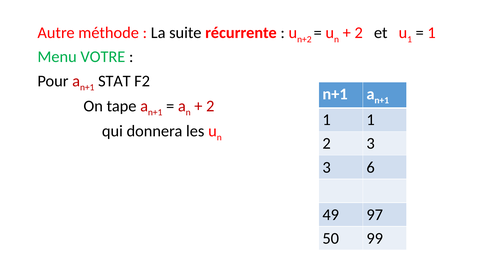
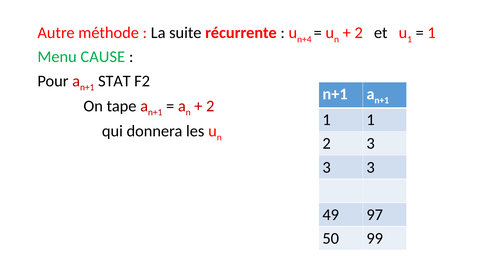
n+2: n+2 -> n+4
VOTRE: VOTRE -> CAUSE
6 at (371, 167): 6 -> 3
